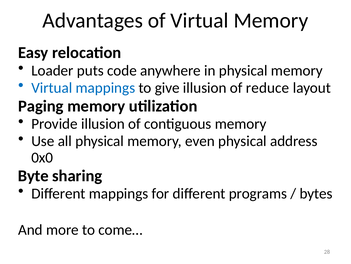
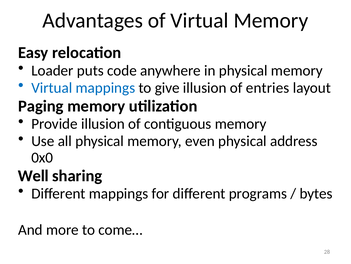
reduce: reduce -> entries
Byte: Byte -> Well
